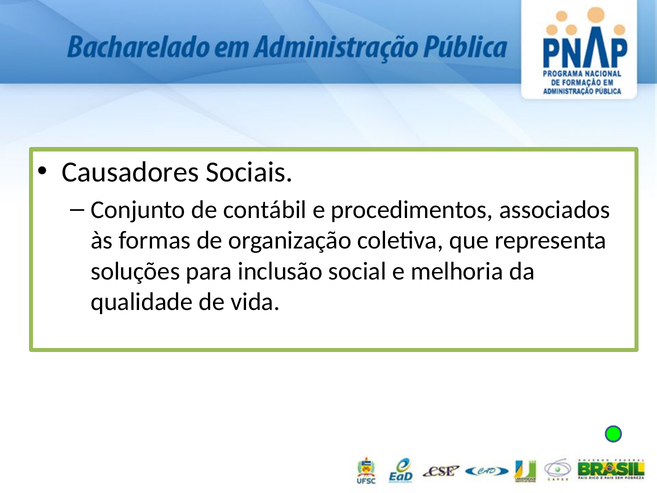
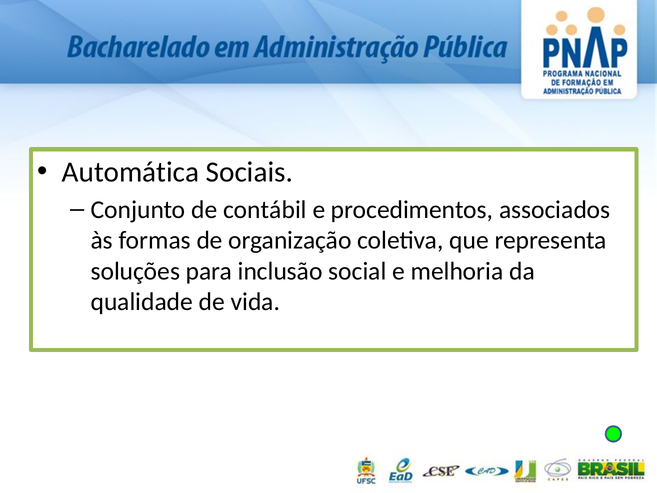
Causadores: Causadores -> Automática
